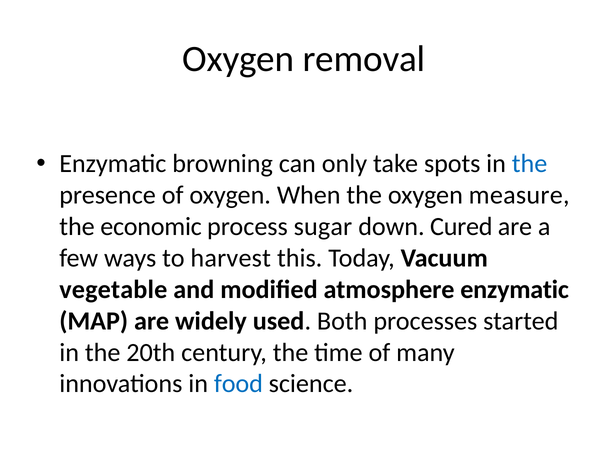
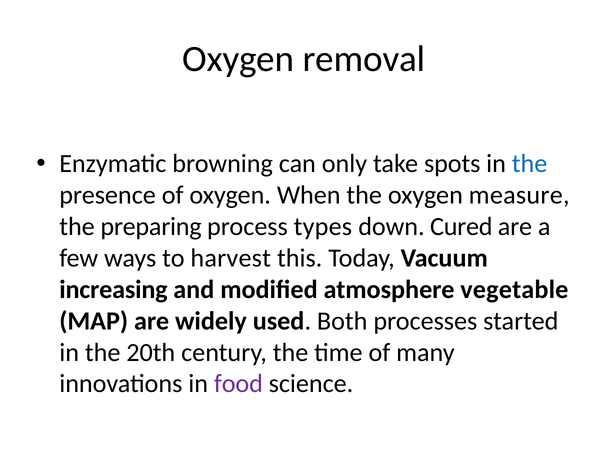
economic: economic -> preparing
sugar: sugar -> types
vegetable: vegetable -> increasing
atmosphere enzymatic: enzymatic -> vegetable
food colour: blue -> purple
